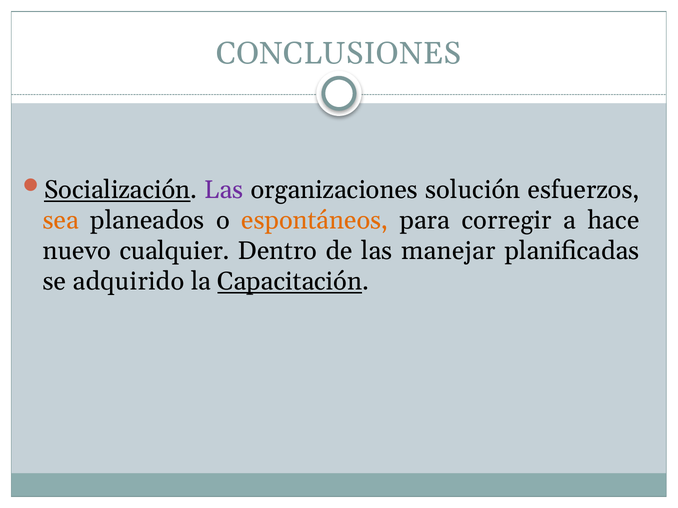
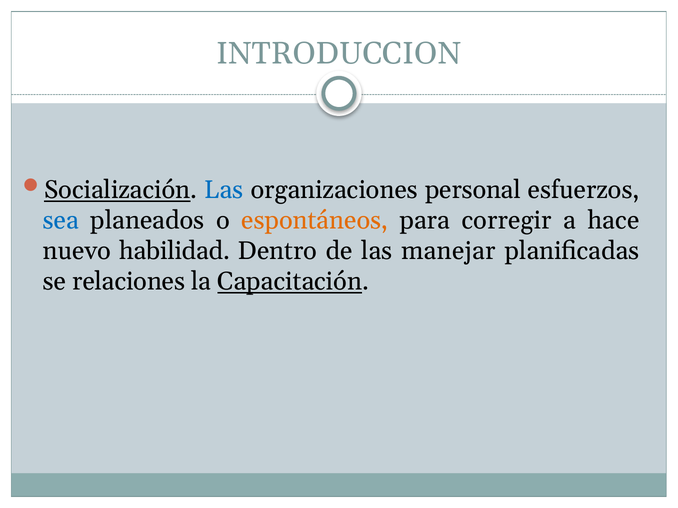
CONCLUSIONES: CONCLUSIONES -> INTRODUCCION
Las at (224, 190) colour: purple -> blue
solución: solución -> personal
sea colour: orange -> blue
cualquier: cualquier -> habilidad
adquirido: adquirido -> relaciones
